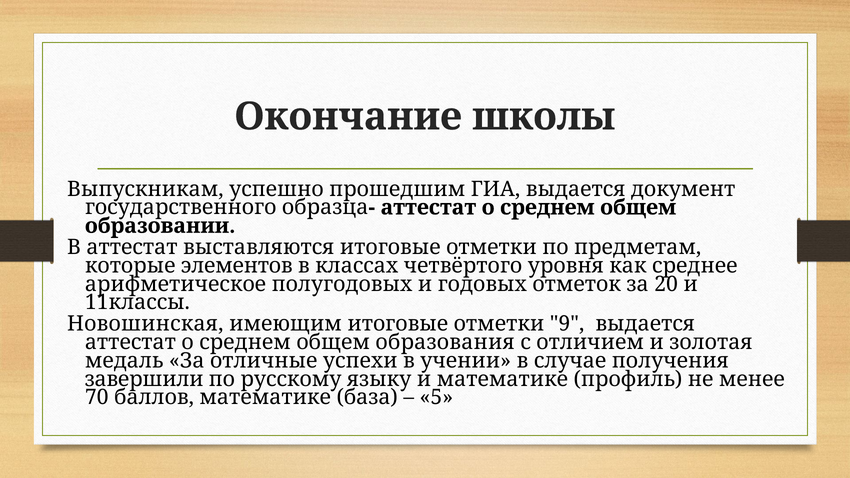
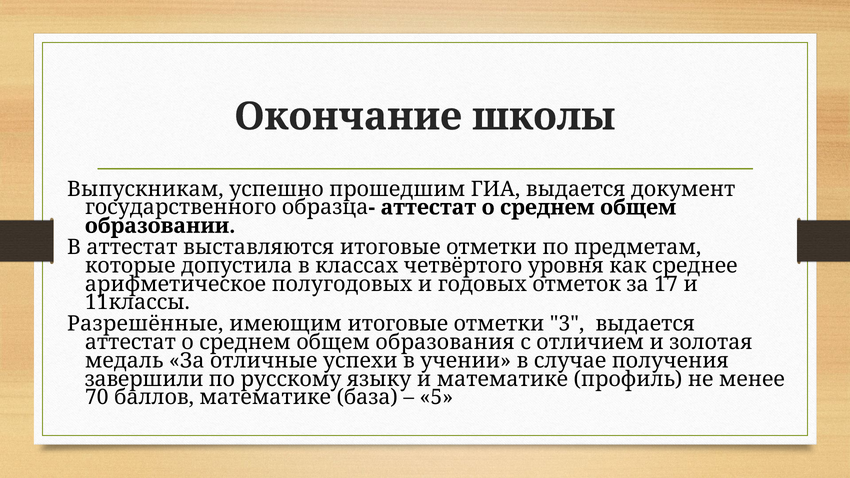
элементов: элементов -> допустила
20: 20 -> 17
Новошинская: Новошинская -> Разрешённые
9: 9 -> 3
